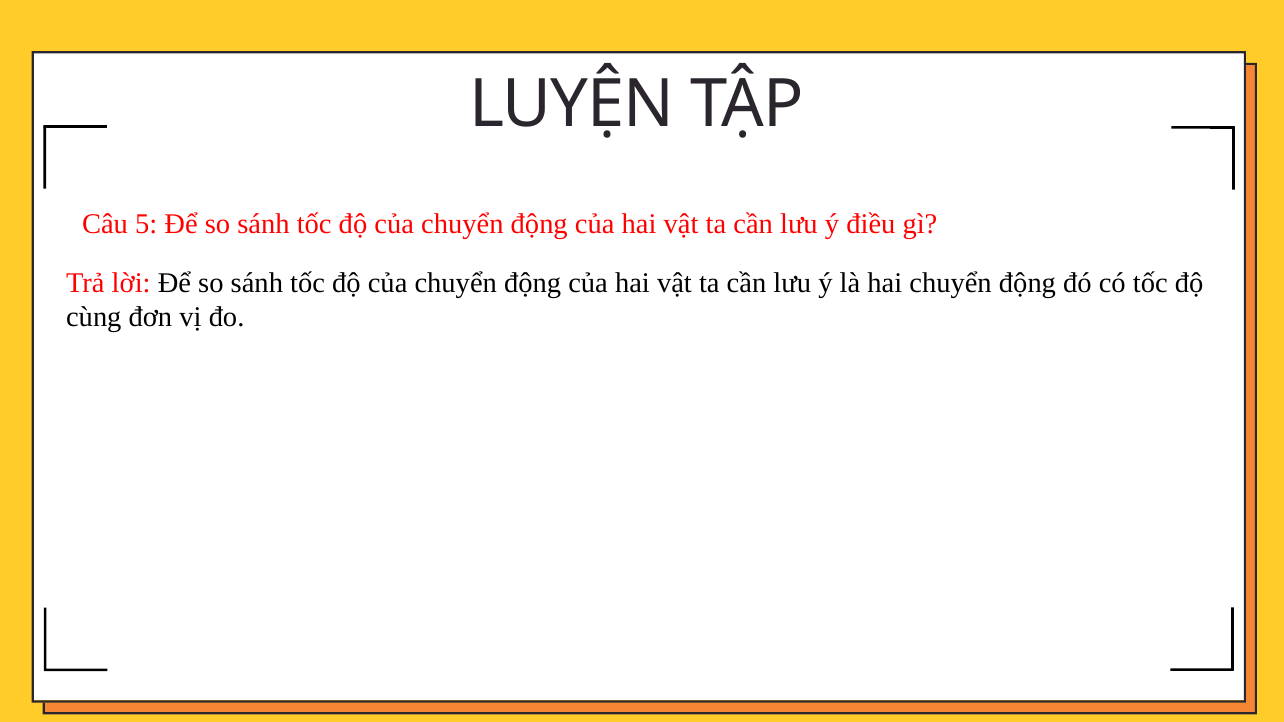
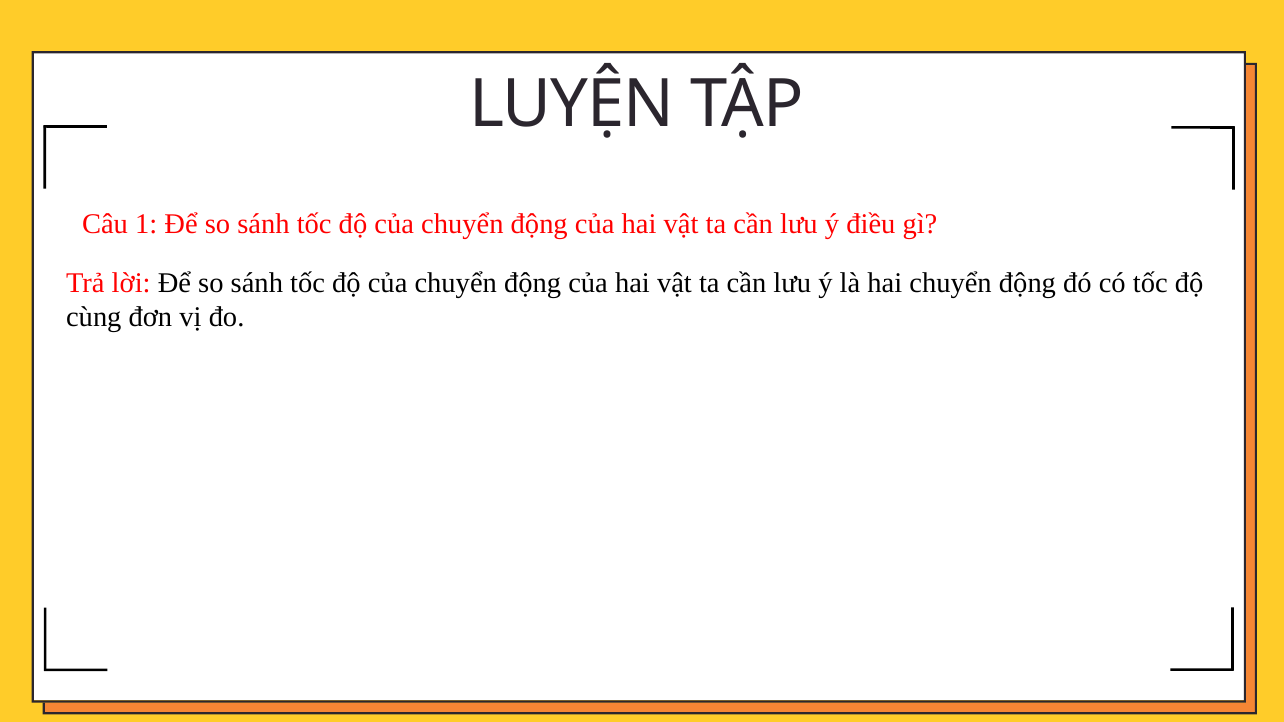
5: 5 -> 1
